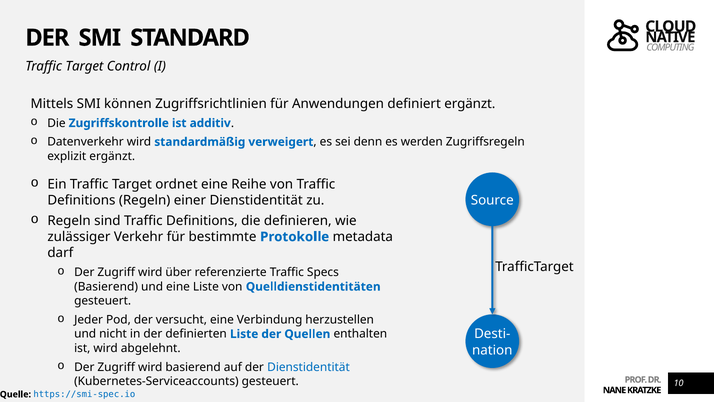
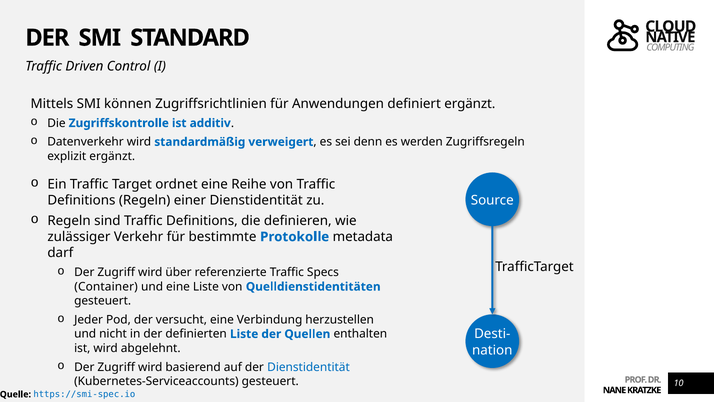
Target at (84, 66): Target -> Driven
Basierend at (106, 286): Basierend -> Container
